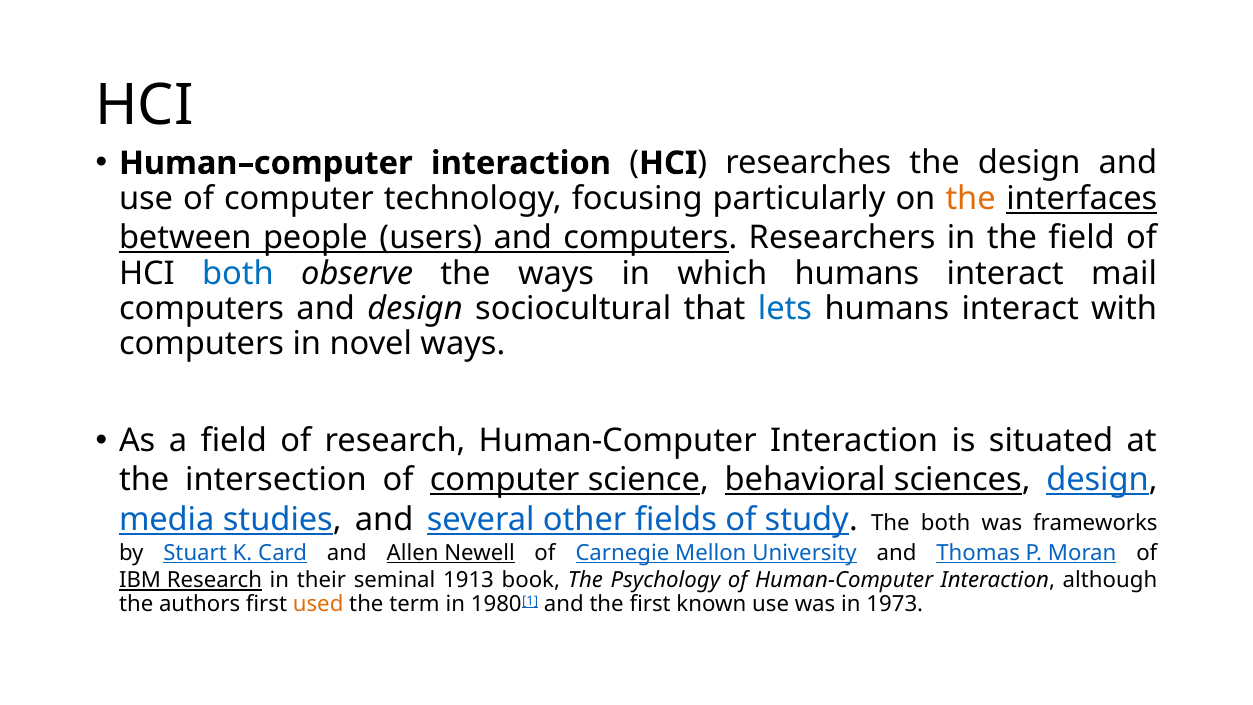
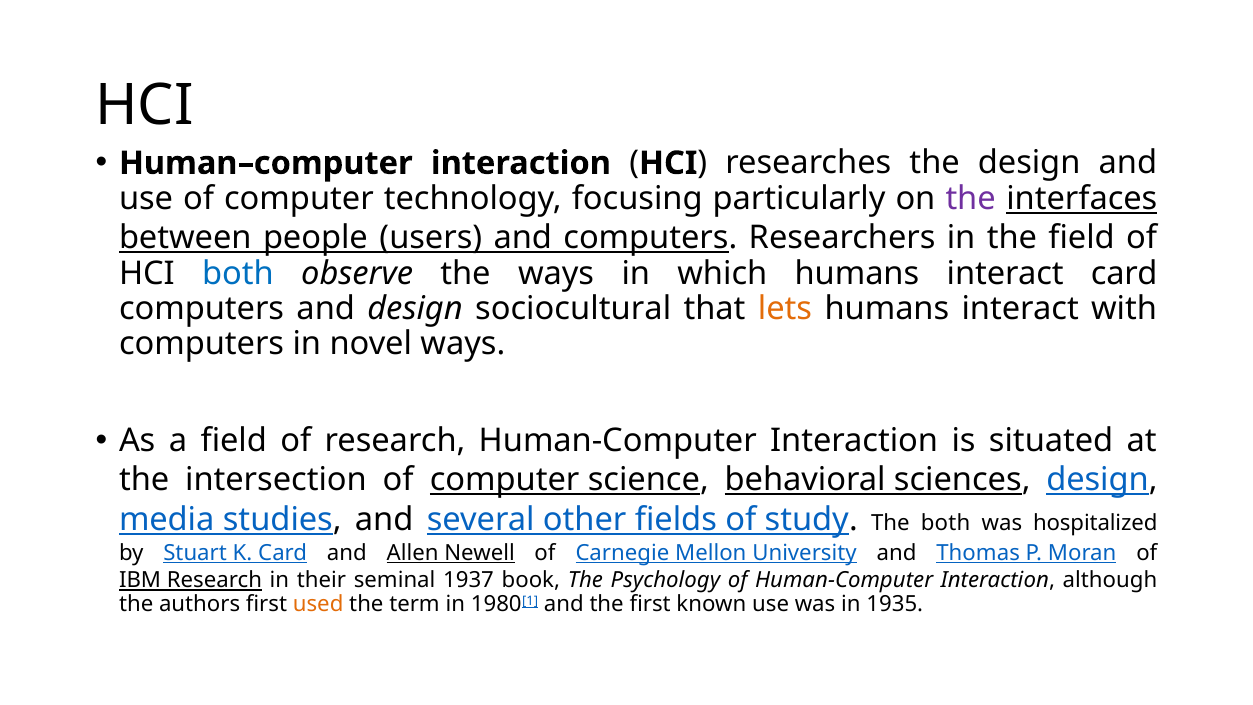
the at (971, 198) colour: orange -> purple
interact mail: mail -> card
lets colour: blue -> orange
frameworks: frameworks -> hospitalized
1913: 1913 -> 1937
1973: 1973 -> 1935
